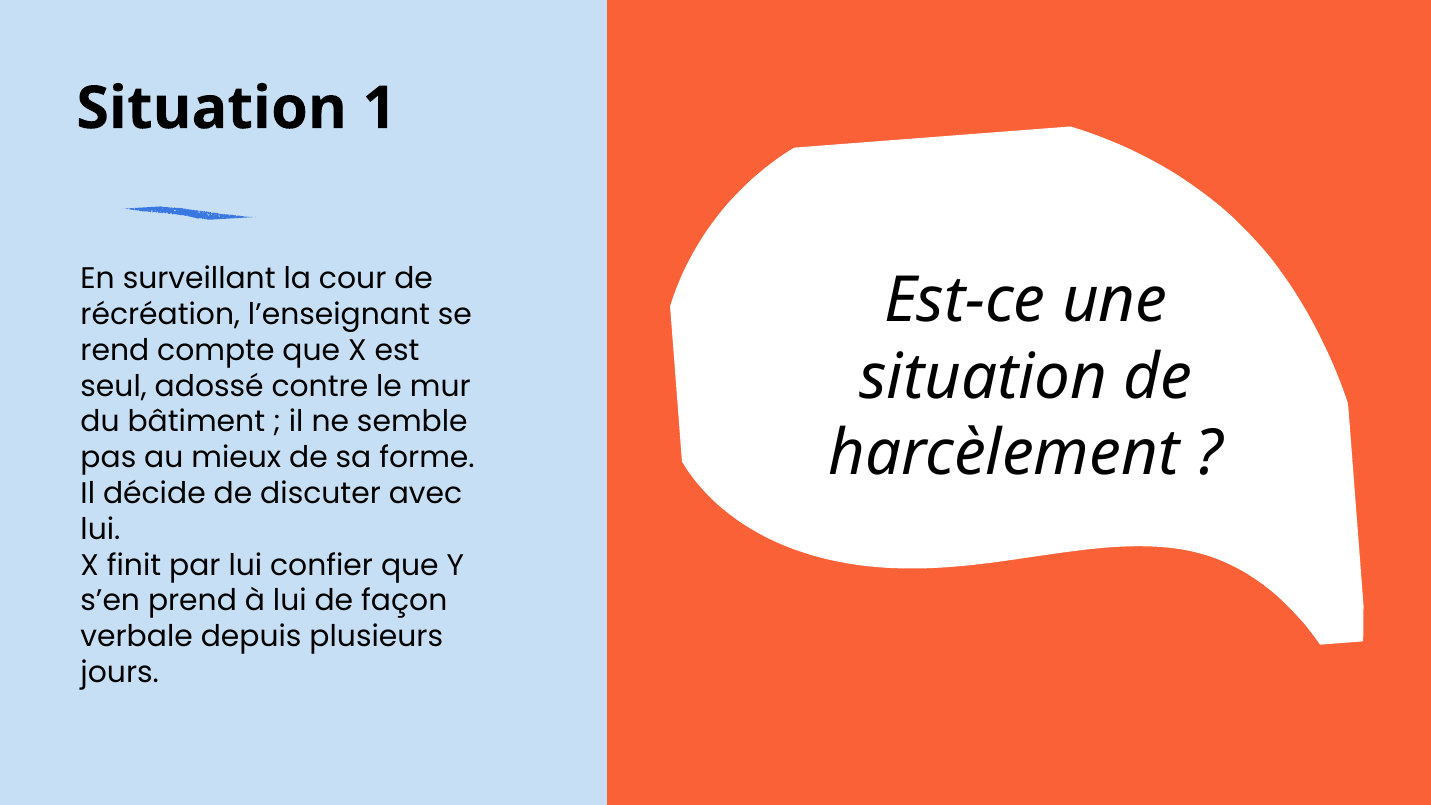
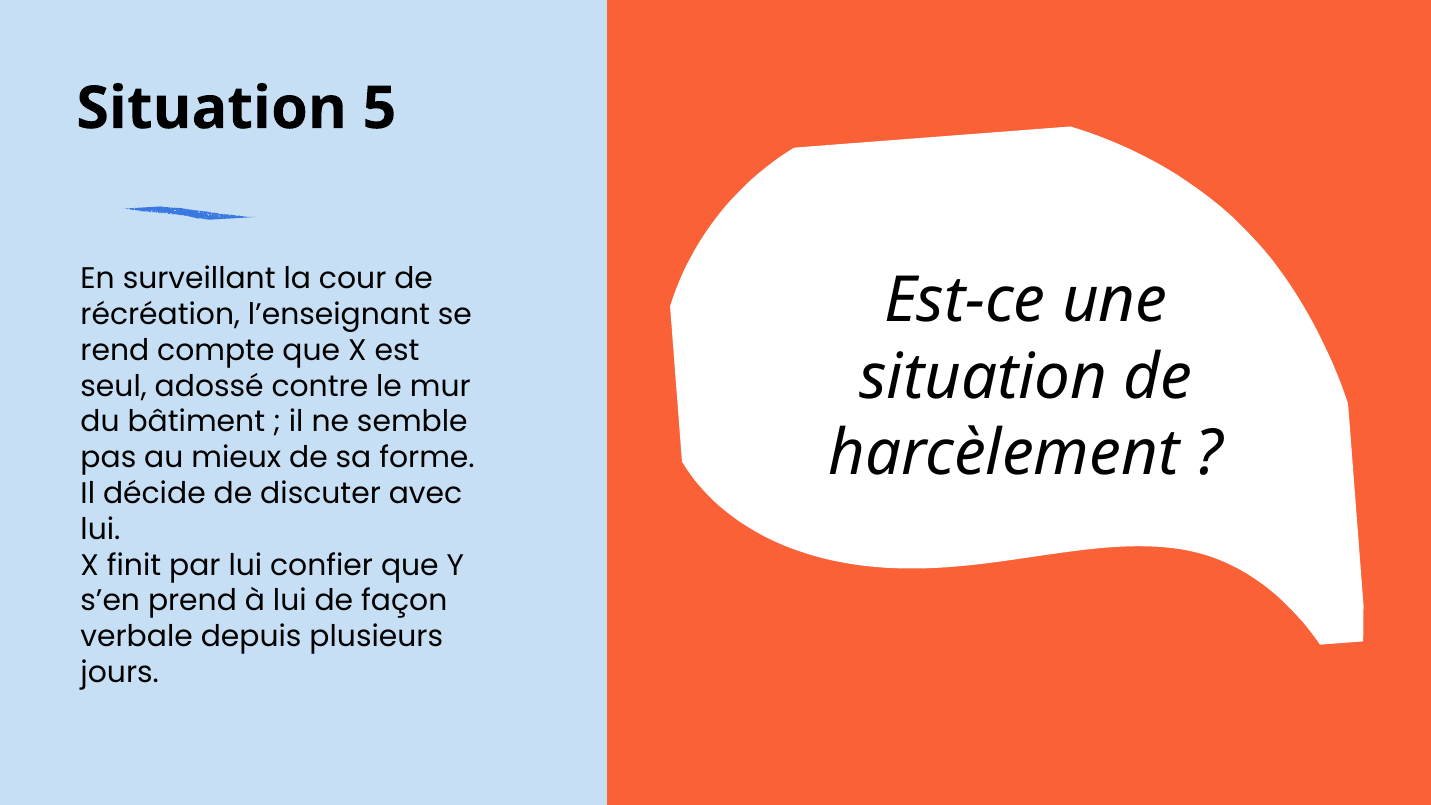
1: 1 -> 5
